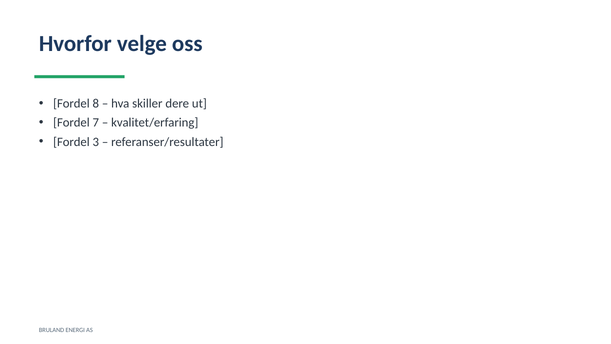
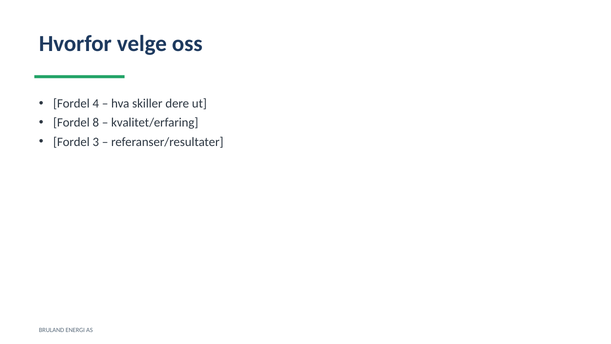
8: 8 -> 4
7: 7 -> 8
